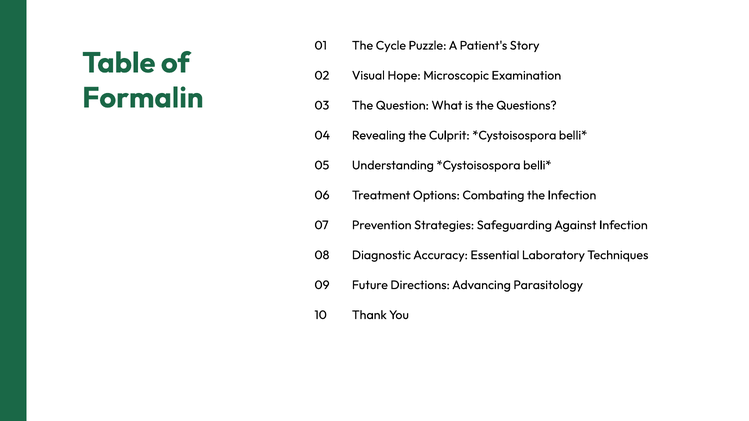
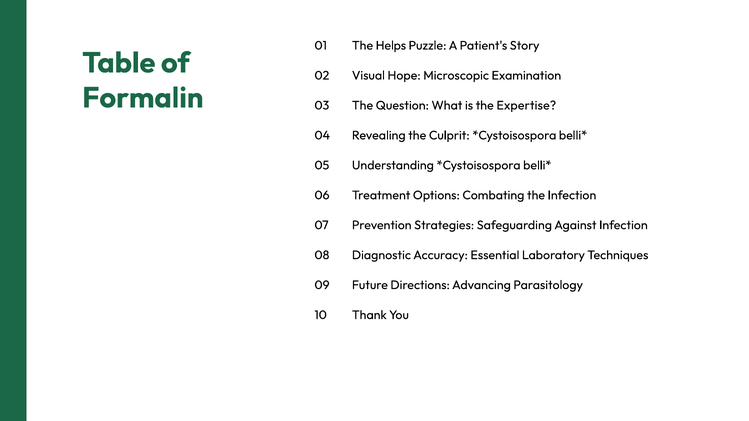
Cycle: Cycle -> Helps
Questions: Questions -> Expertise
